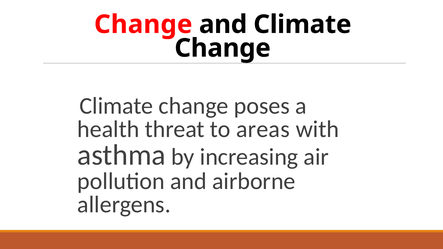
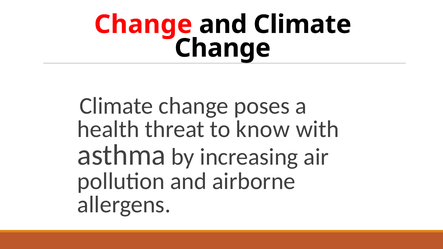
areas: areas -> know
